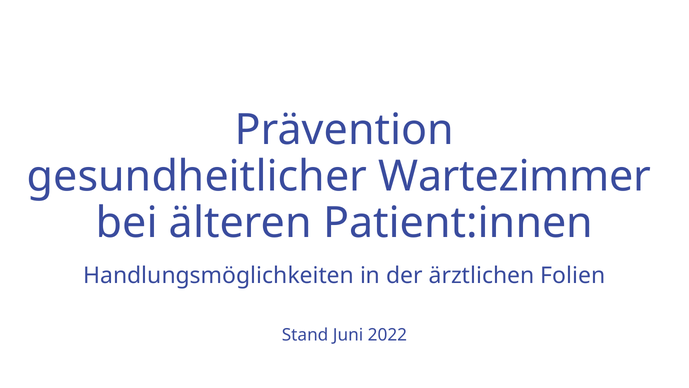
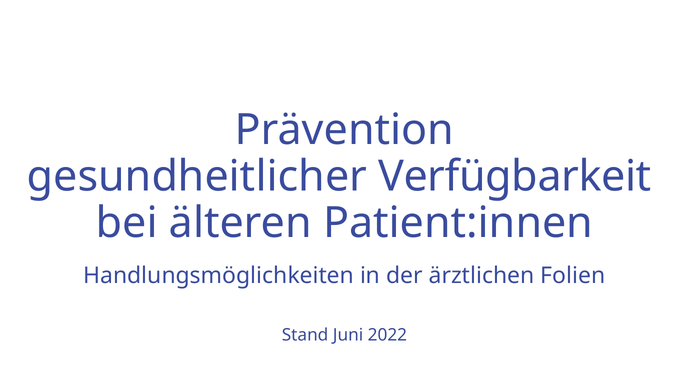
Wartezimmer: Wartezimmer -> Verfügbarkeit
